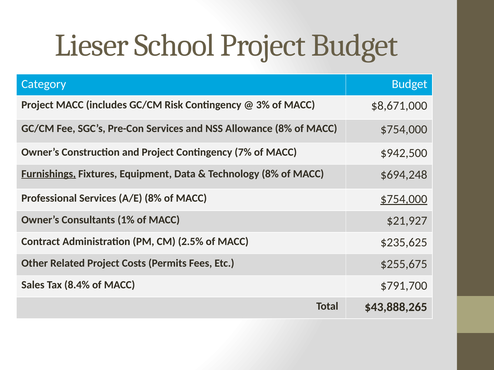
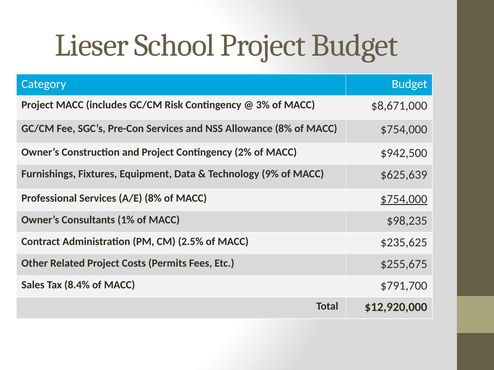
7%: 7% -> 2%
Furnishings underline: present -> none
Technology 8%: 8% -> 9%
$694,248: $694,248 -> $625,639
$21,927: $21,927 -> $98,235
$43,888,265: $43,888,265 -> $12,920,000
